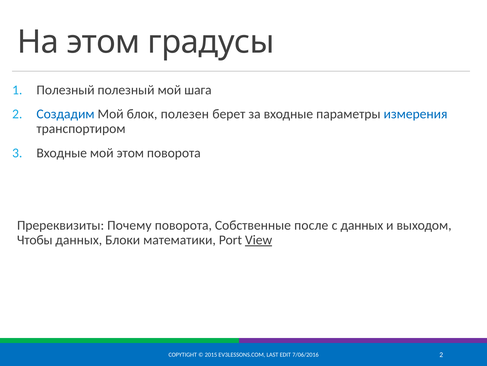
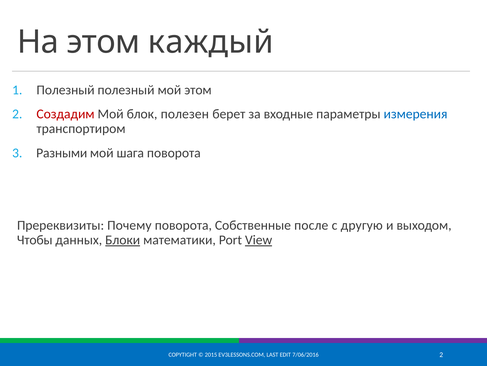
градусы: градусы -> каждый
мой шага: шага -> этом
Создадим colour: blue -> red
Входные at (62, 153): Входные -> Разными
мой этом: этом -> шага
с данных: данных -> другую
Блоки underline: none -> present
